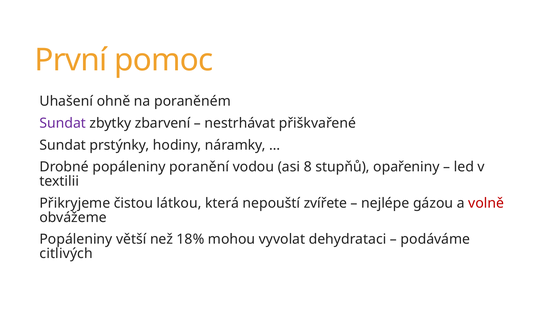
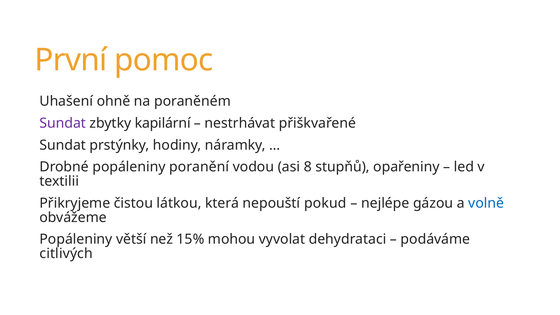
zbarvení: zbarvení -> kapilární
zvířete: zvířete -> pokud
volně colour: red -> blue
18%: 18% -> 15%
